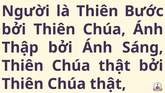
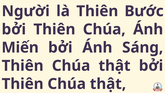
Thập: Thập -> Miến
